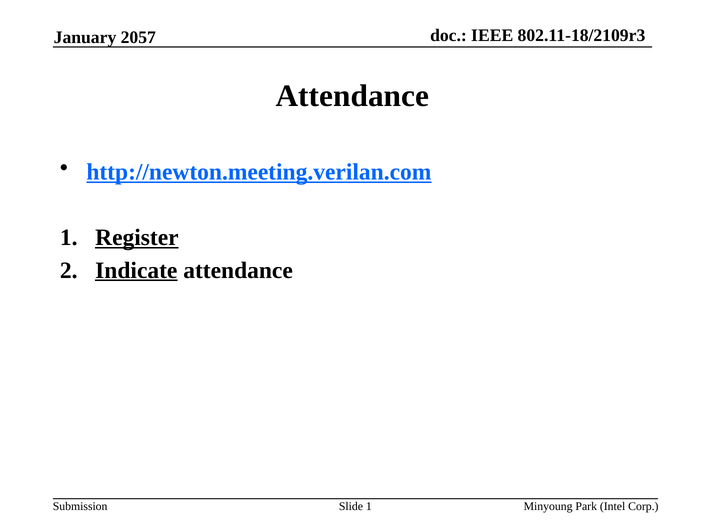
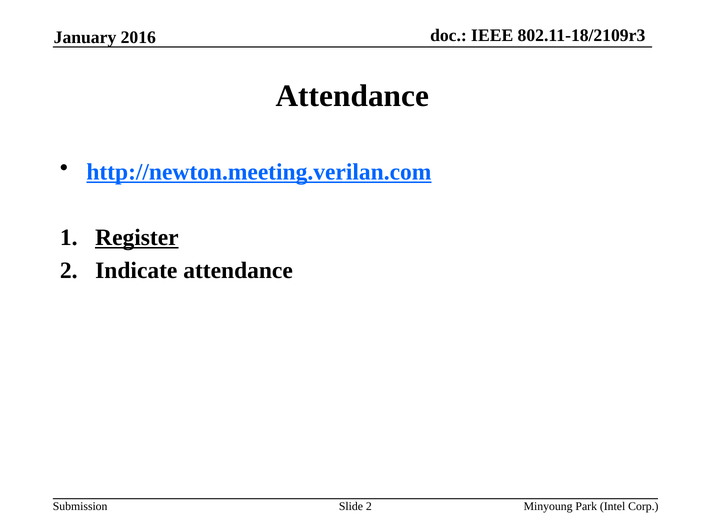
2057: 2057 -> 2016
Indicate underline: present -> none
Slide 1: 1 -> 2
